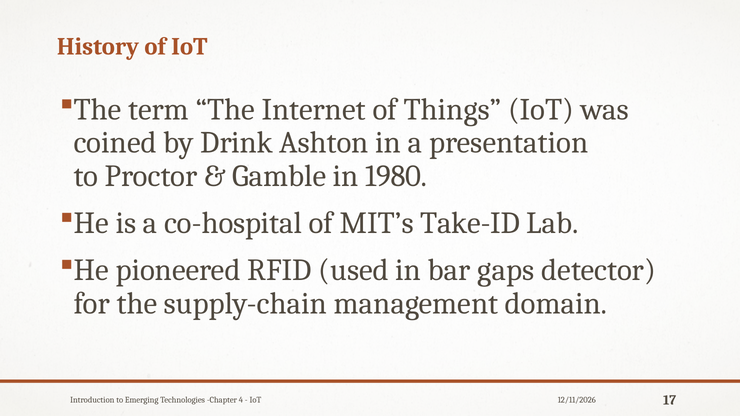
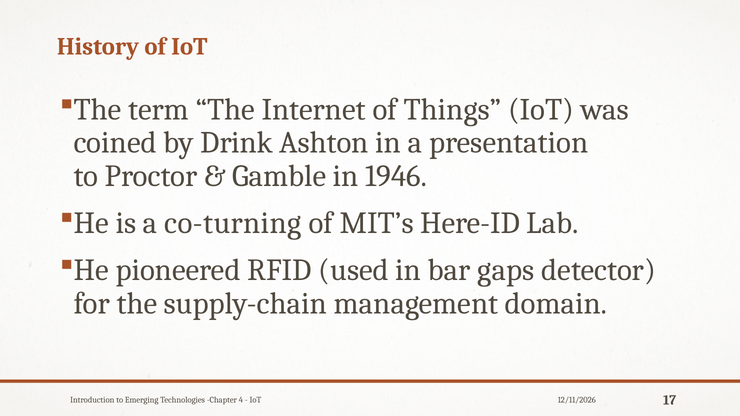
1980: 1980 -> 1946
co-hospital: co-hospital -> co-turning
Take-ID: Take-ID -> Here-ID
